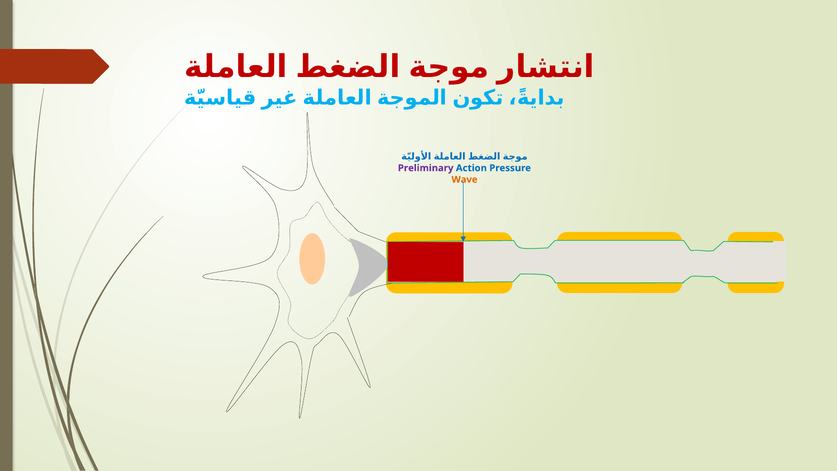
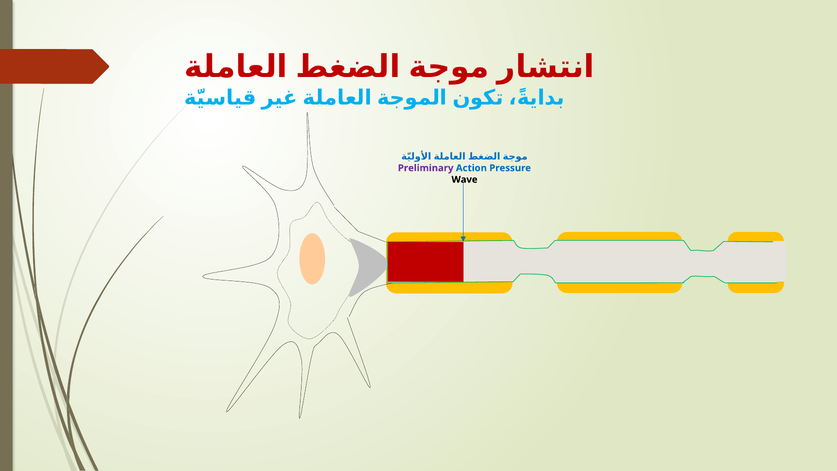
Wave colour: orange -> black
